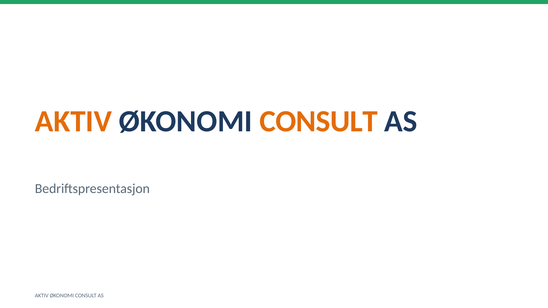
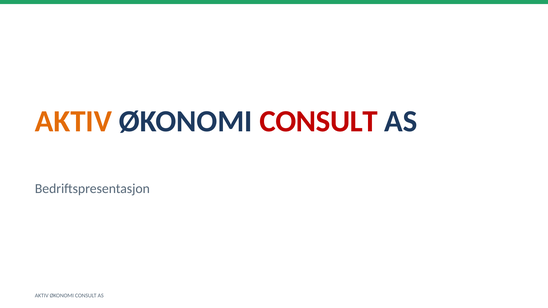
CONSULT at (319, 122) colour: orange -> red
